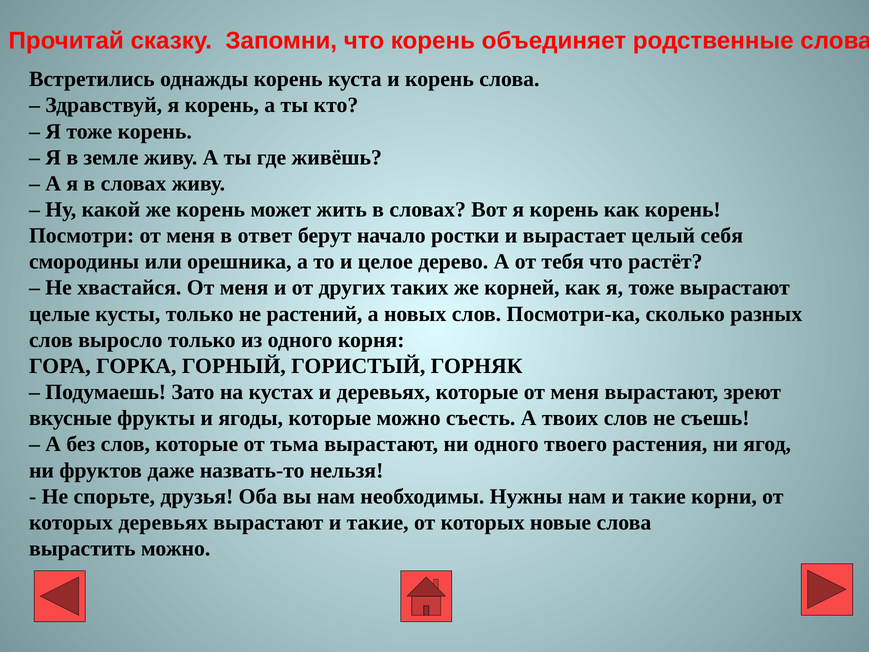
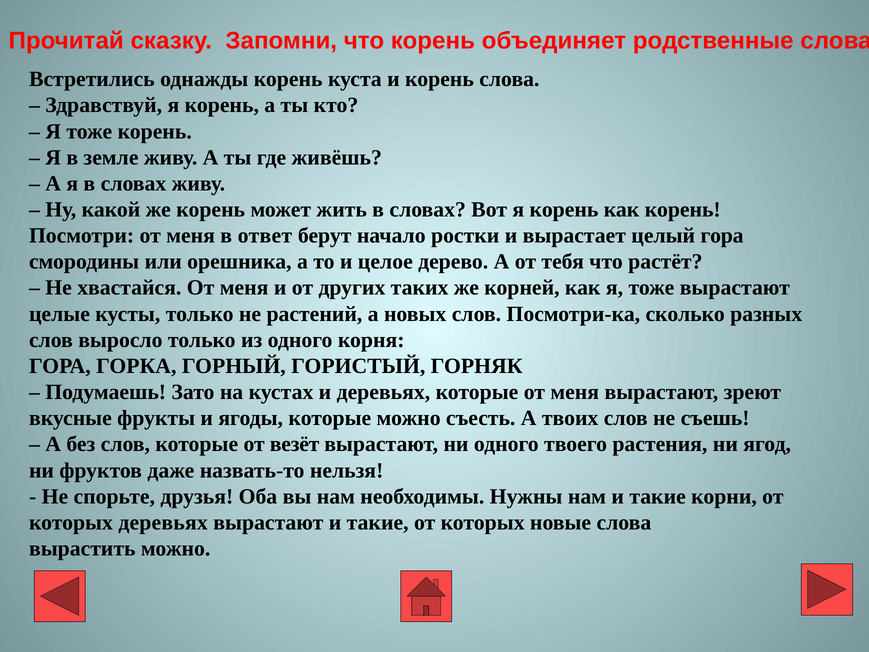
целый себя: себя -> гора
тьма: тьма -> везёт
